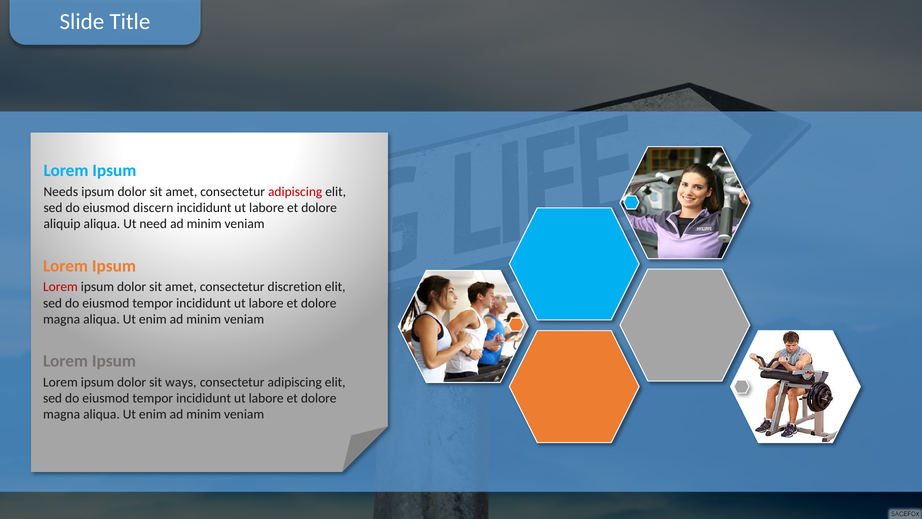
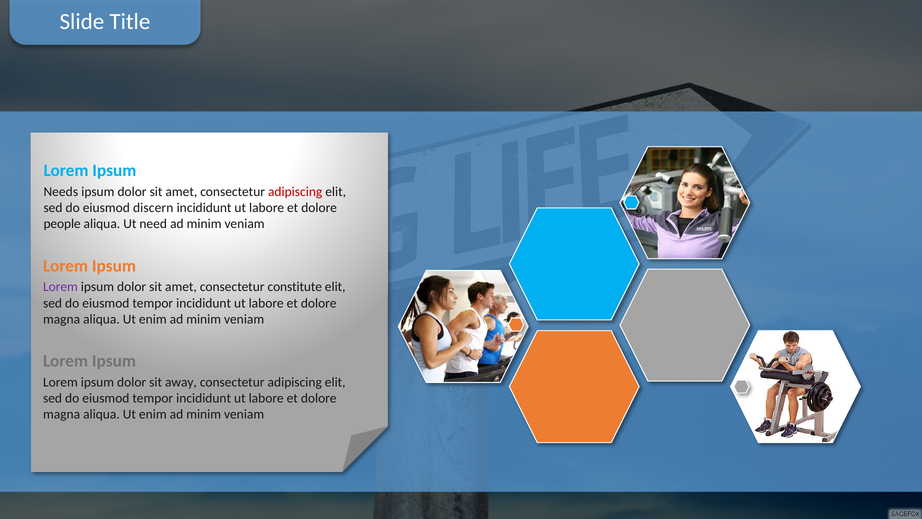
aliquip: aliquip -> people
Lorem at (60, 287) colour: red -> purple
discretion: discretion -> constitute
ways: ways -> away
